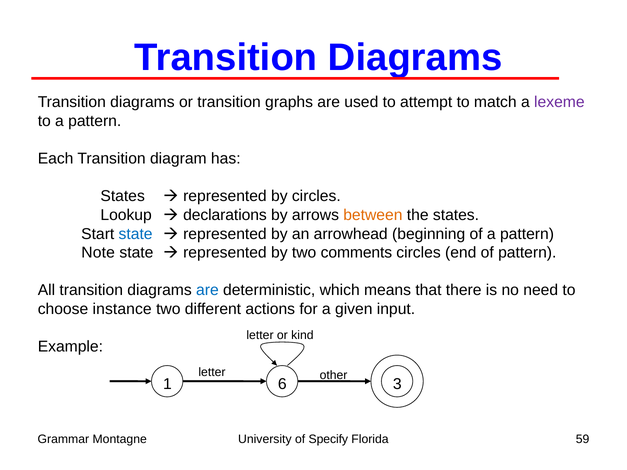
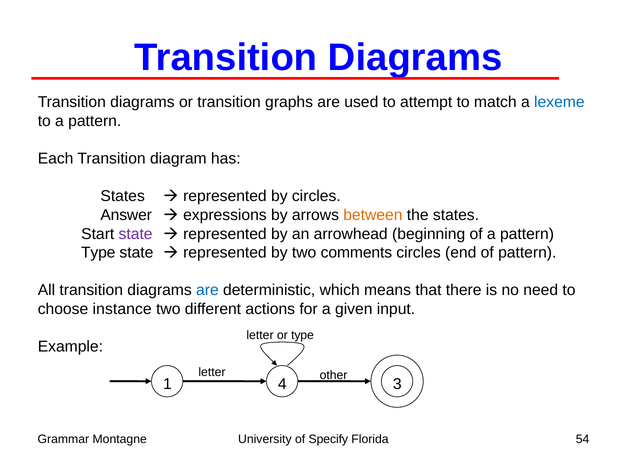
lexeme colour: purple -> blue
Lookup: Lookup -> Answer
declarations: declarations -> expressions
state at (136, 234) colour: blue -> purple
Note at (98, 253): Note -> Type
or kind: kind -> type
6: 6 -> 4
59: 59 -> 54
